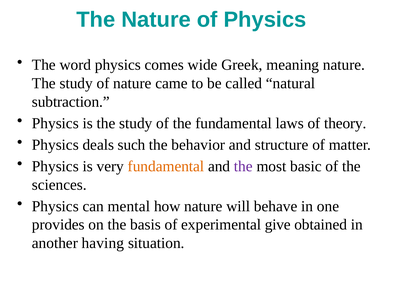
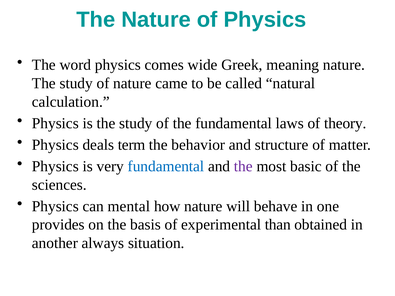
subtraction: subtraction -> calculation
such: such -> term
fundamental at (166, 166) colour: orange -> blue
give: give -> than
having: having -> always
